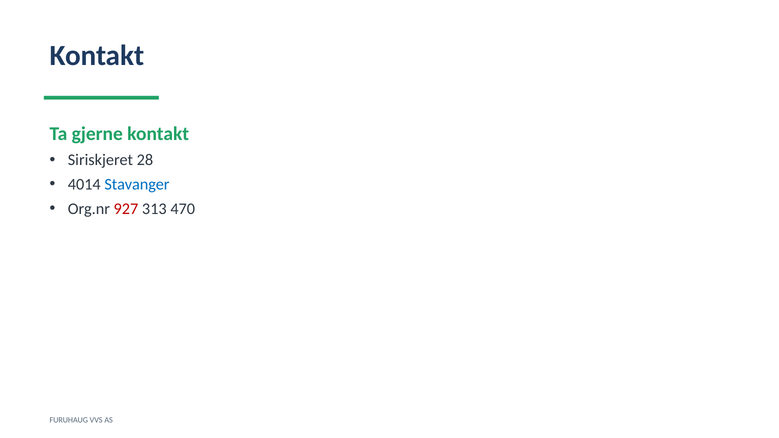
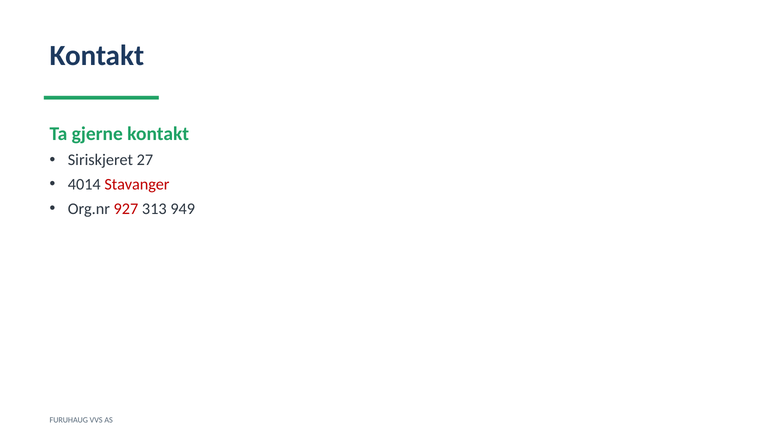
28: 28 -> 27
Stavanger colour: blue -> red
470: 470 -> 949
